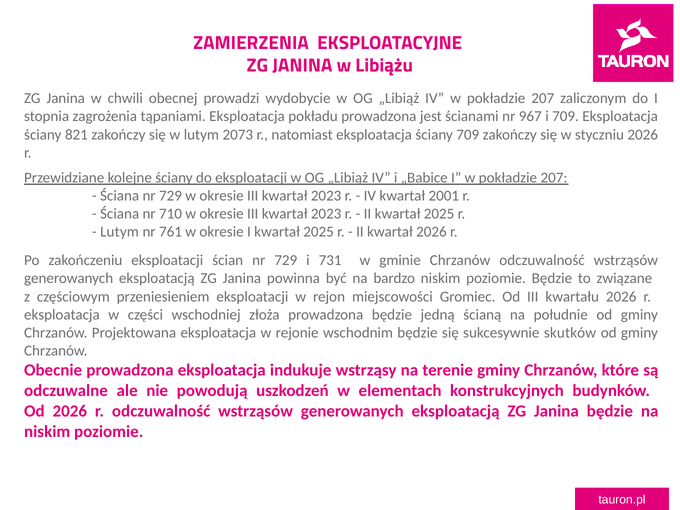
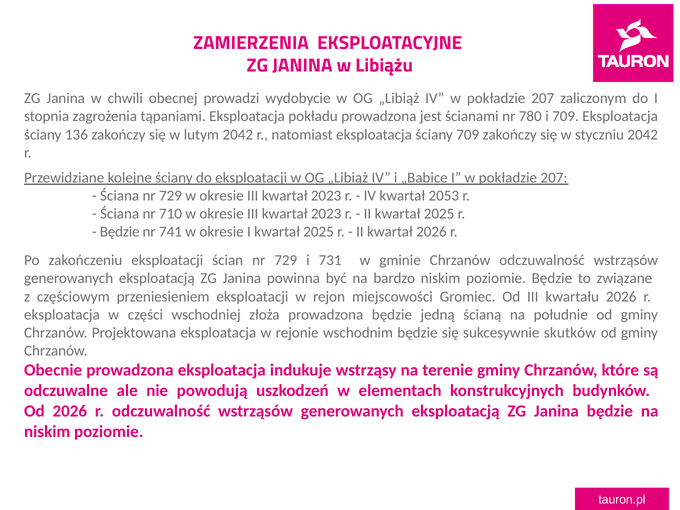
967: 967 -> 780
821: 821 -> 136
lutym 2073: 2073 -> 2042
styczniu 2026: 2026 -> 2042
2001: 2001 -> 2053
Lutym at (120, 232): Lutym -> Będzie
761: 761 -> 741
